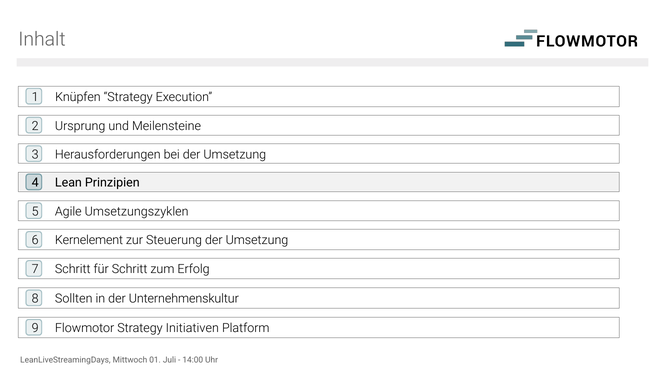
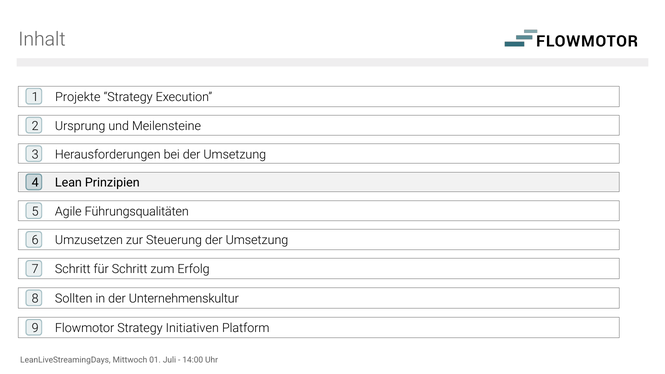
Knüpfen: Knüpfen -> Projekte
Umsetzungszyklen: Umsetzungszyklen -> Führungsqualitäten
Kernelement: Kernelement -> Umzusetzen
